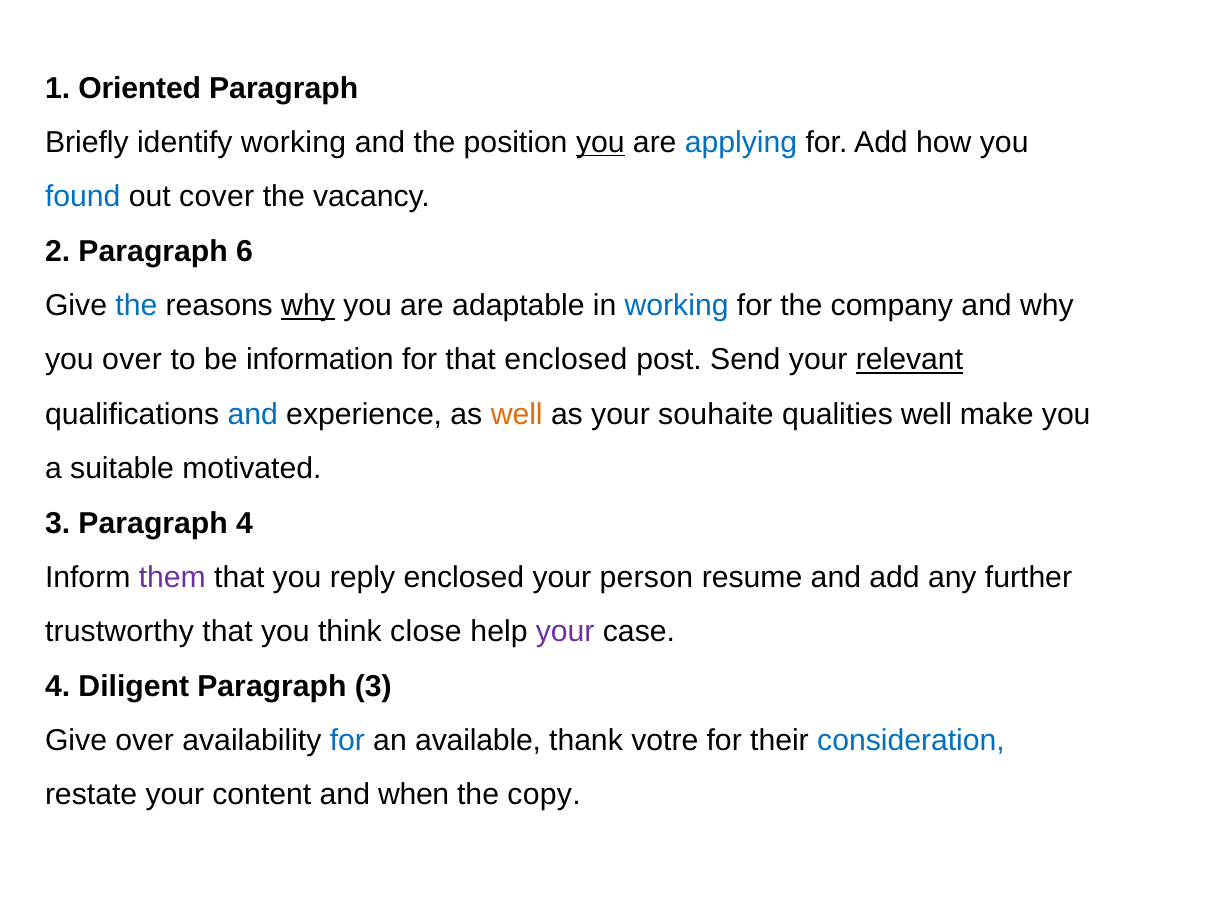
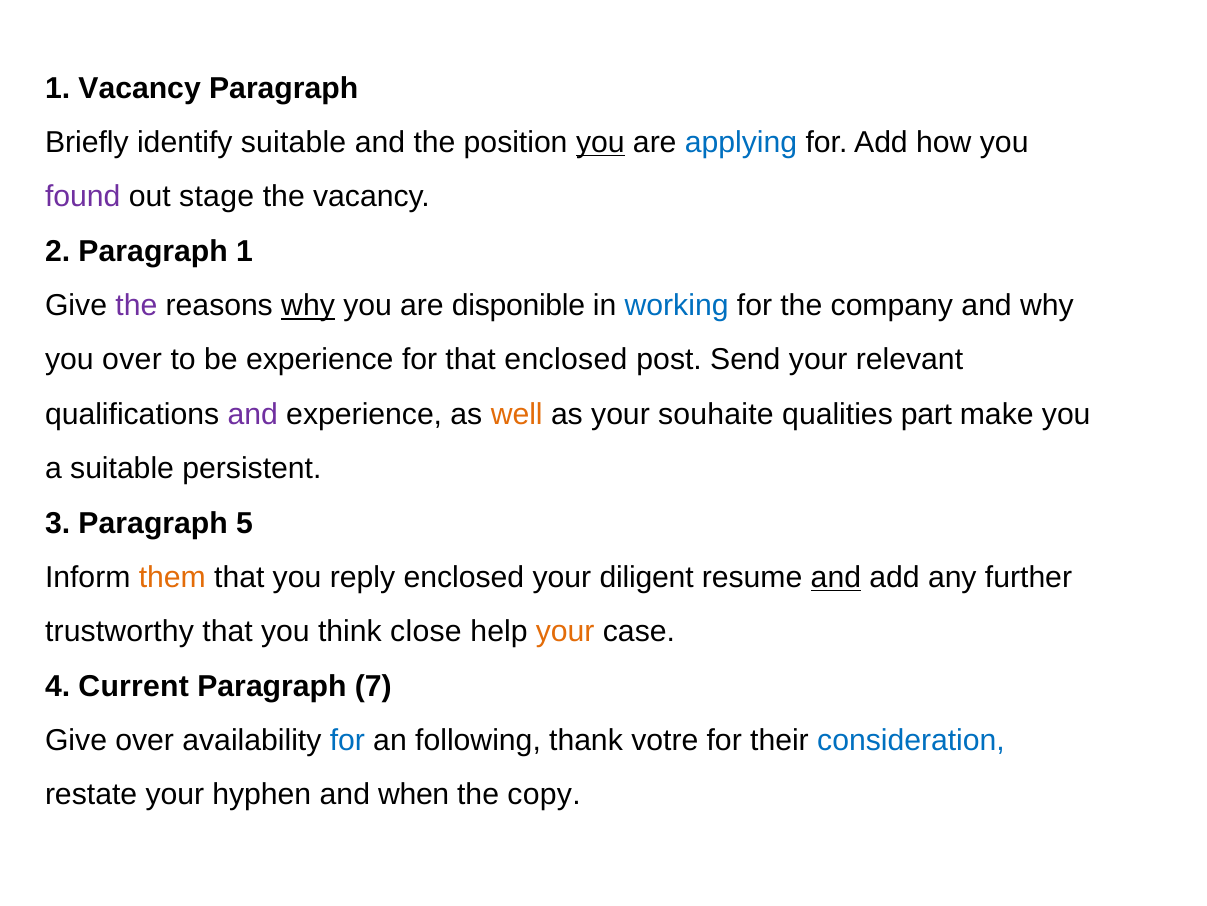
1 Oriented: Oriented -> Vacancy
identify working: working -> suitable
found colour: blue -> purple
cover: cover -> stage
Paragraph 6: 6 -> 1
the at (136, 305) colour: blue -> purple
adaptable: adaptable -> disponible
be information: information -> experience
relevant underline: present -> none
and at (253, 414) colour: blue -> purple
qualities well: well -> part
motivated: motivated -> persistent
Paragraph 4: 4 -> 5
them colour: purple -> orange
person: person -> diligent
and at (836, 577) underline: none -> present
your at (565, 631) colour: purple -> orange
Diligent: Diligent -> Current
Paragraph 3: 3 -> 7
available: available -> following
content: content -> hyphen
